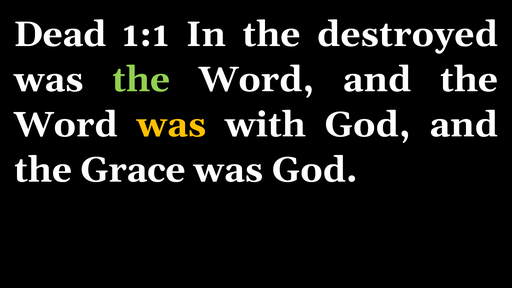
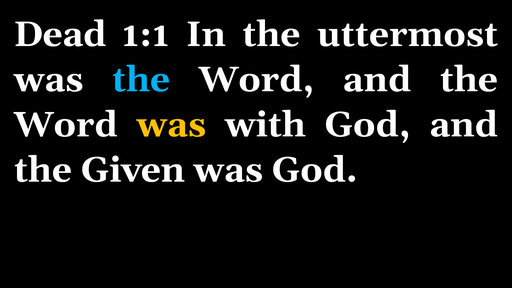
destroyed: destroyed -> uttermost
the at (141, 80) colour: light green -> light blue
Grace: Grace -> Given
